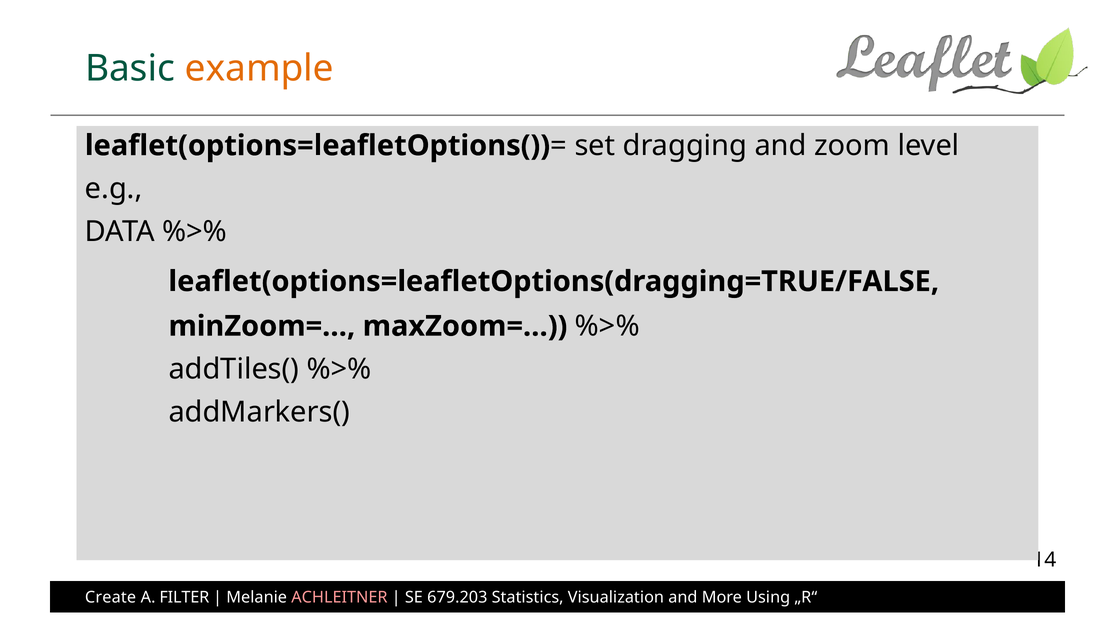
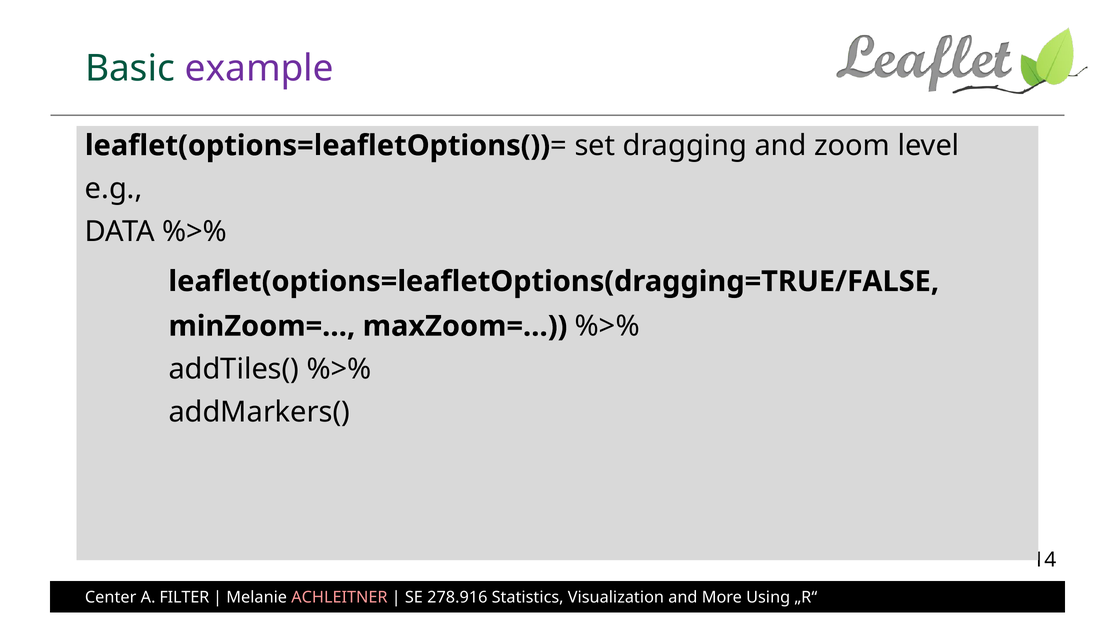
example colour: orange -> purple
Create: Create -> Center
679.203: 679.203 -> 278.916
